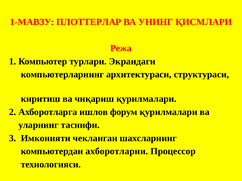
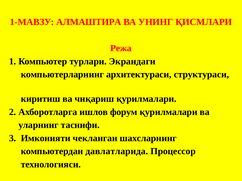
ПЛОТТЕРЛАР: ПЛОТТЕРЛАР -> АЛМАШТИРА
ахборотларни: ахборотларни -> давлатларида
